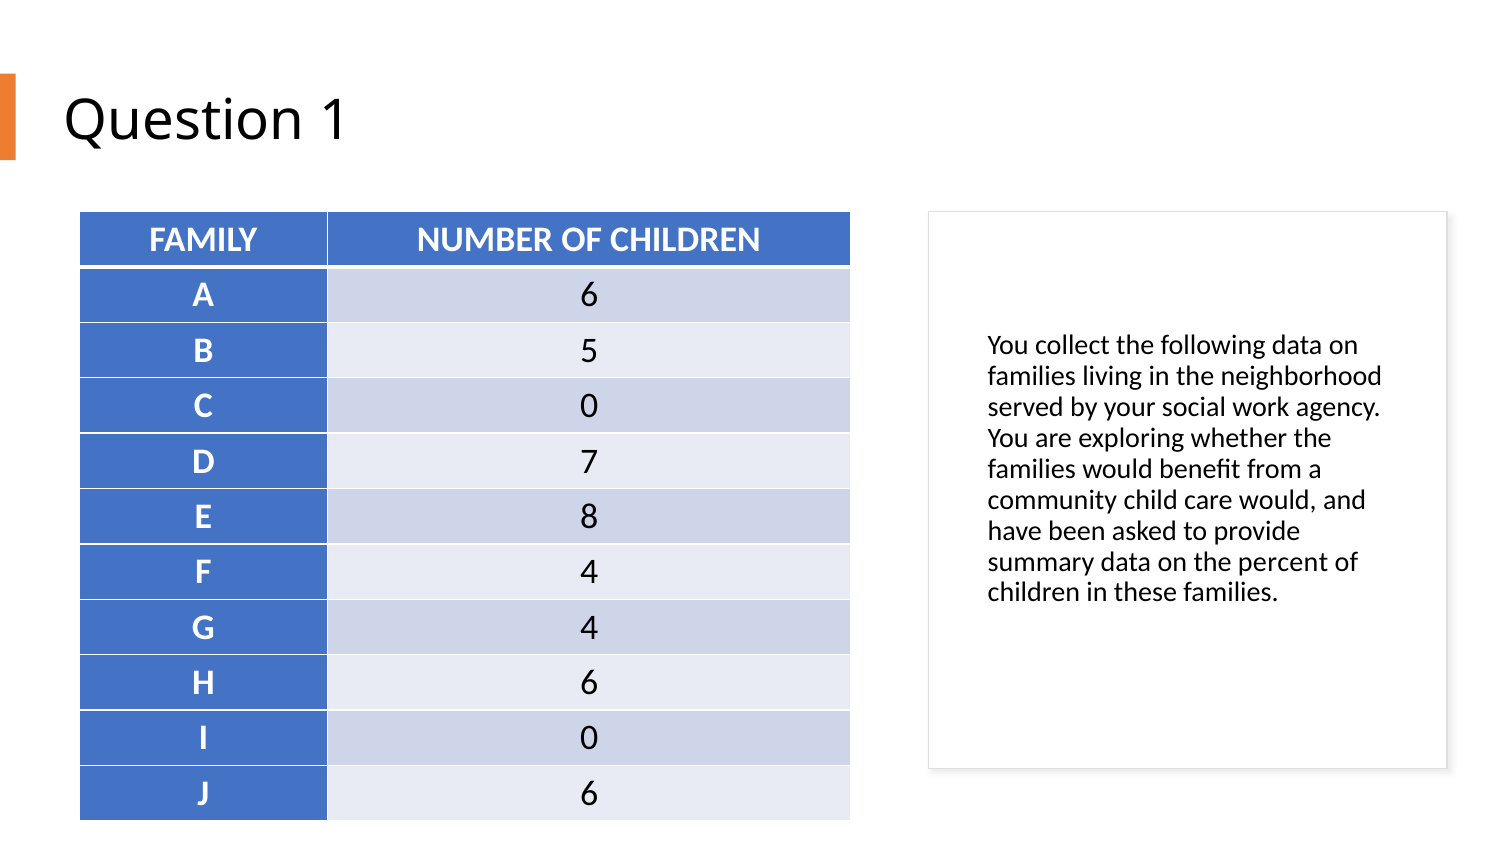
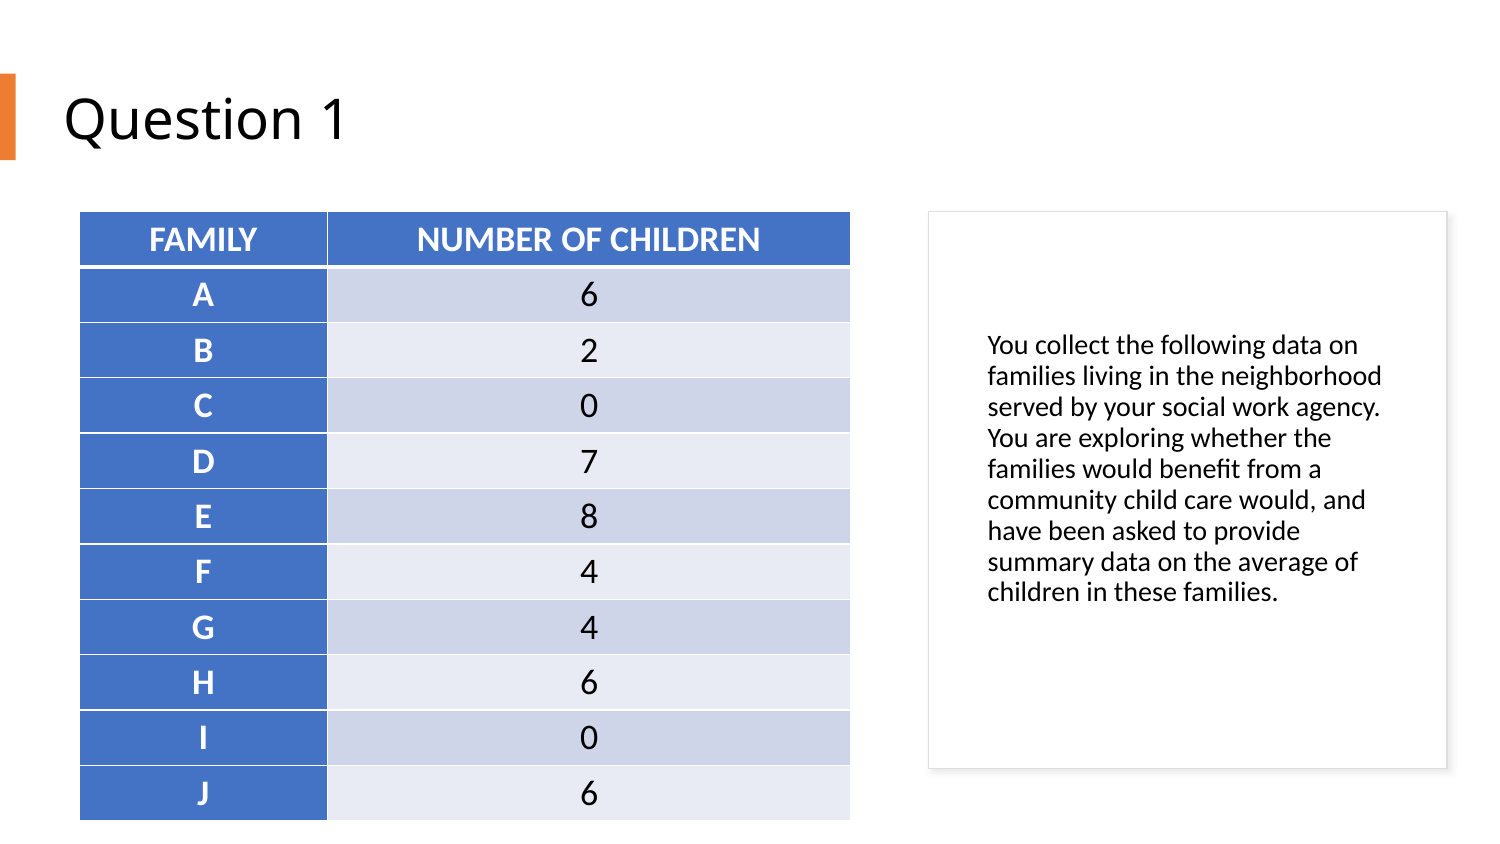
5: 5 -> 2
percent: percent -> average
